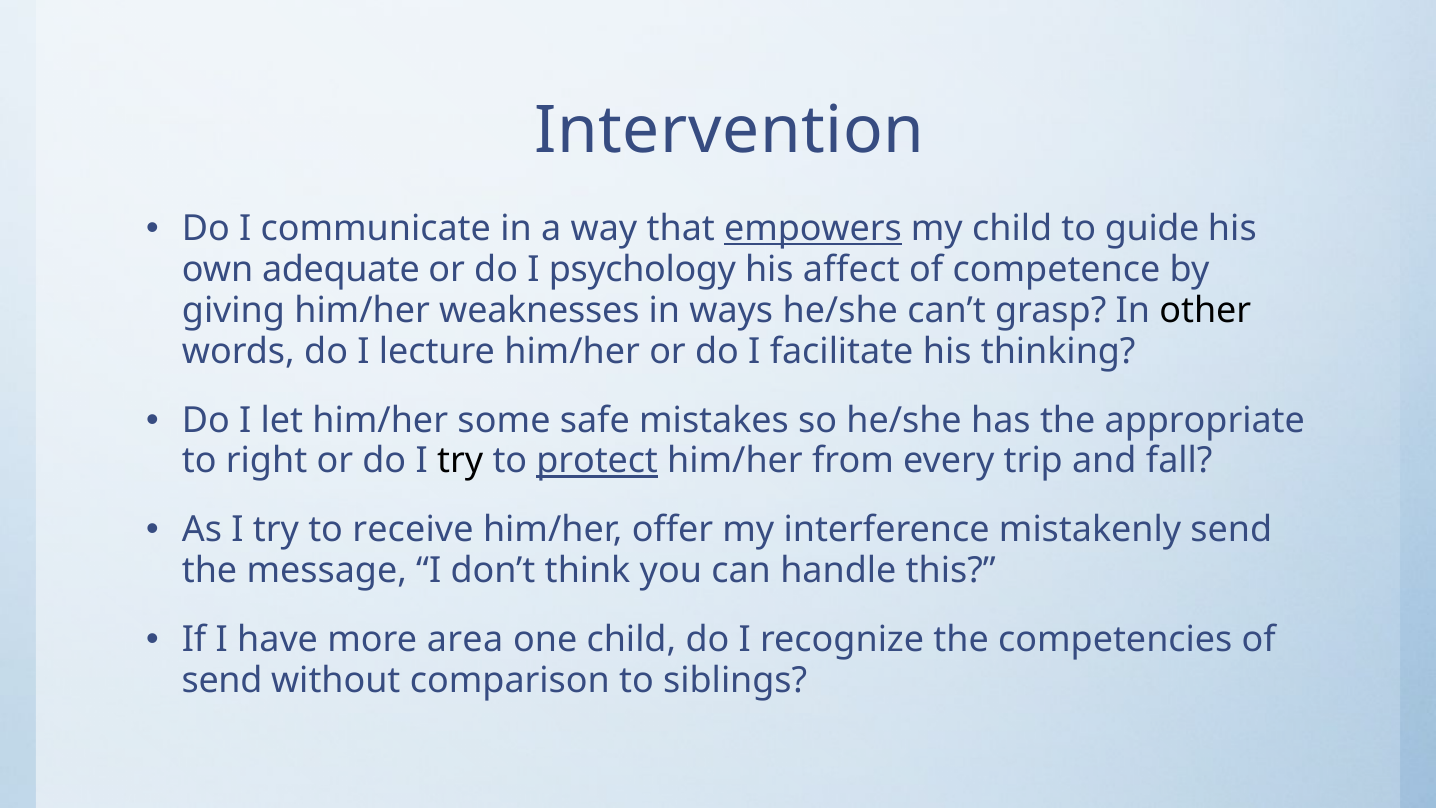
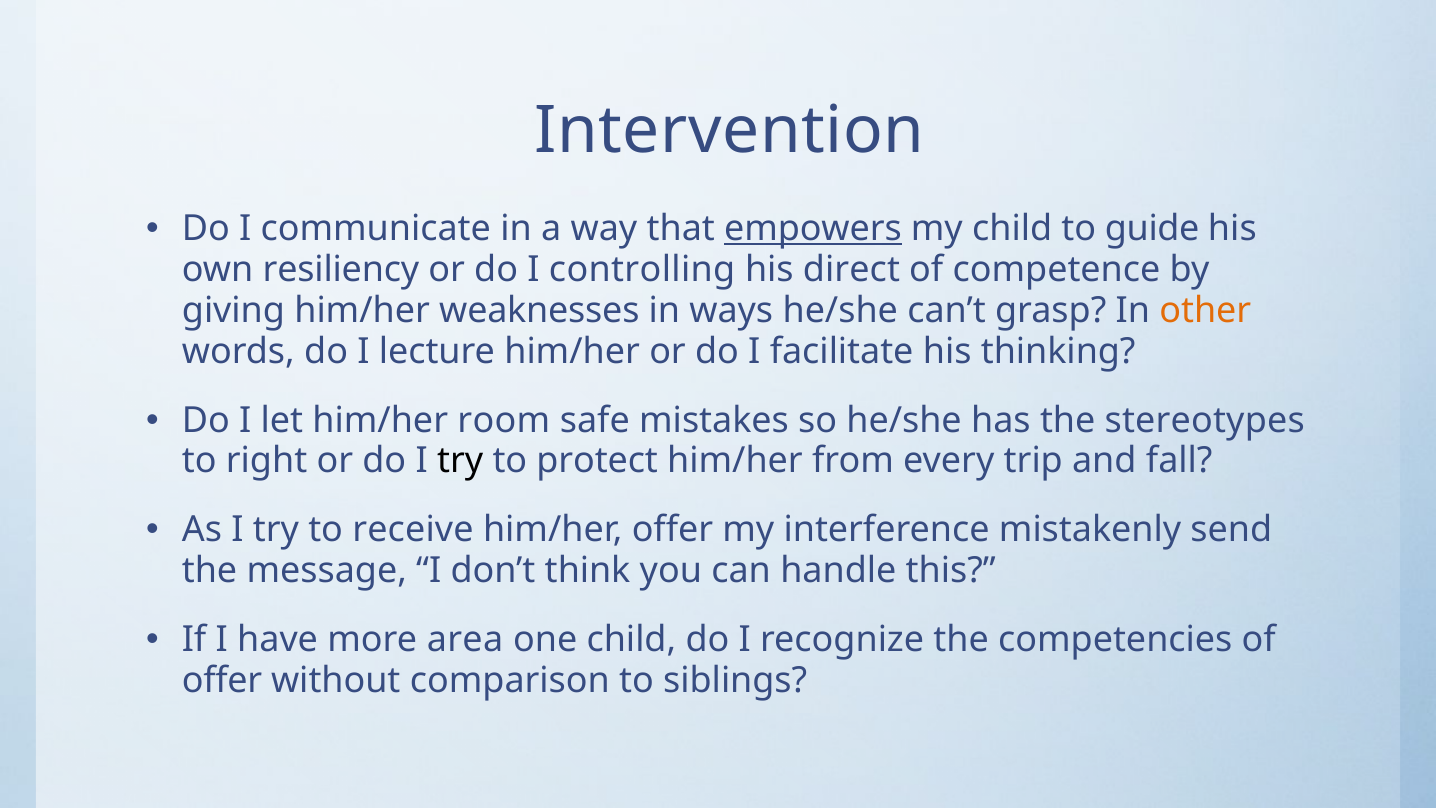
adequate: adequate -> resiliency
psychology: psychology -> controlling
affect: affect -> direct
other colour: black -> orange
some: some -> room
appropriate: appropriate -> stereotypes
protect underline: present -> none
send at (222, 681): send -> offer
